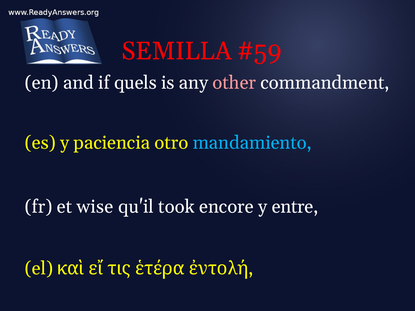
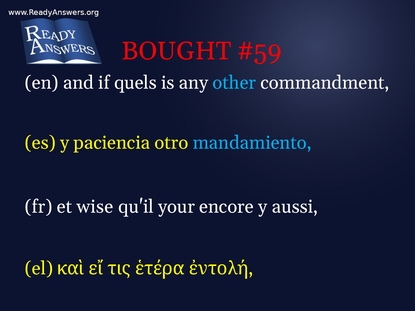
SEMILLA: SEMILLA -> BOUGHT
other colour: pink -> light blue
took: took -> your
entre: entre -> aussi
